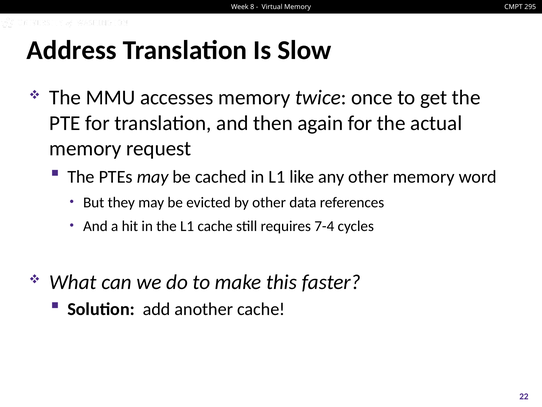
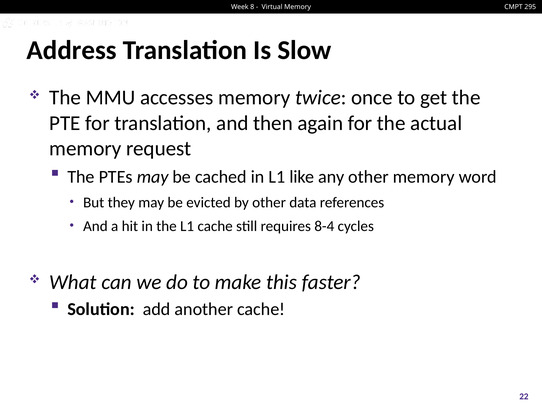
7-4: 7-4 -> 8-4
